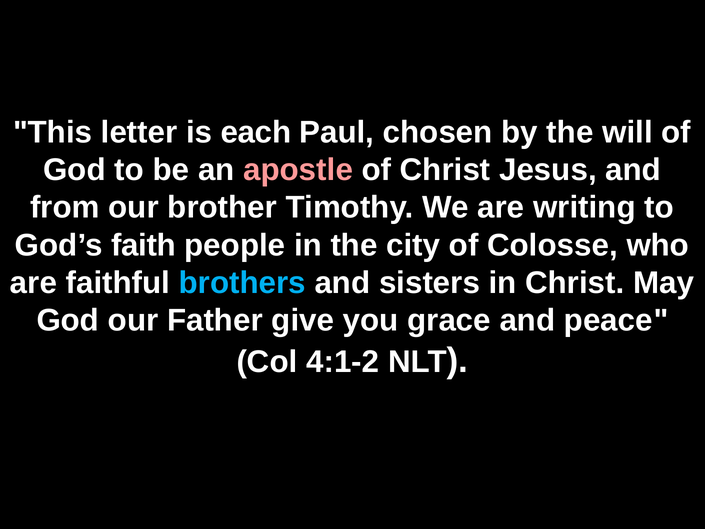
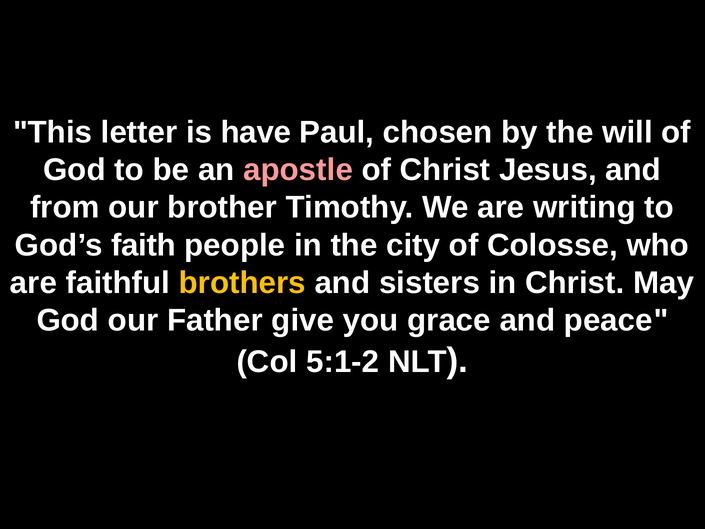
each: each -> have
brothers colour: light blue -> yellow
4:1-2: 4:1-2 -> 5:1-2
